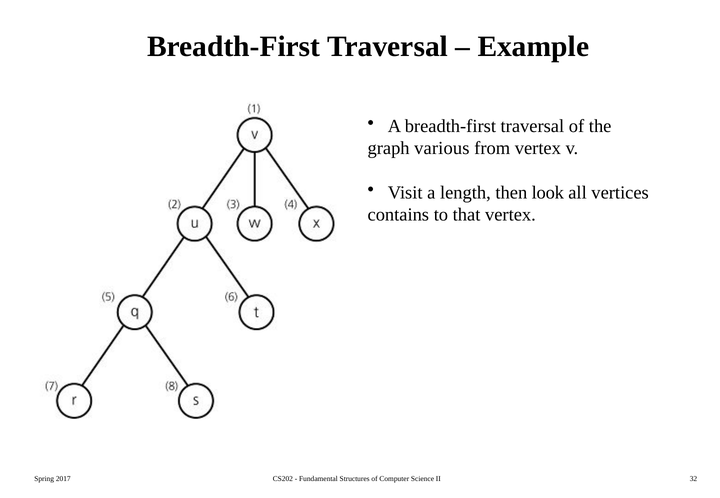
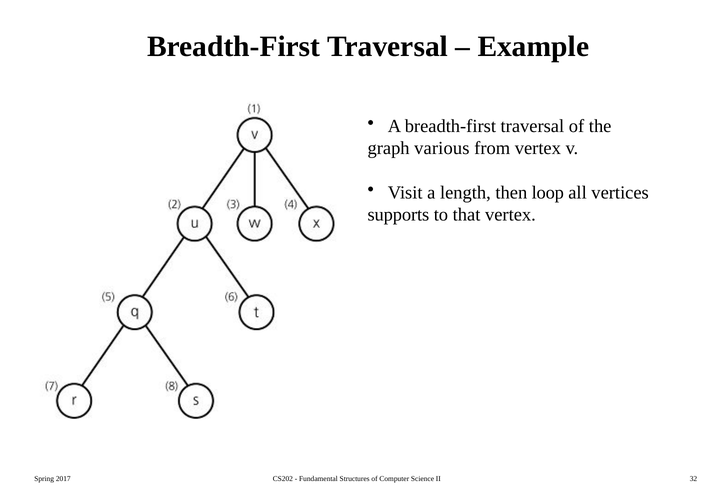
look: look -> loop
contains: contains -> supports
